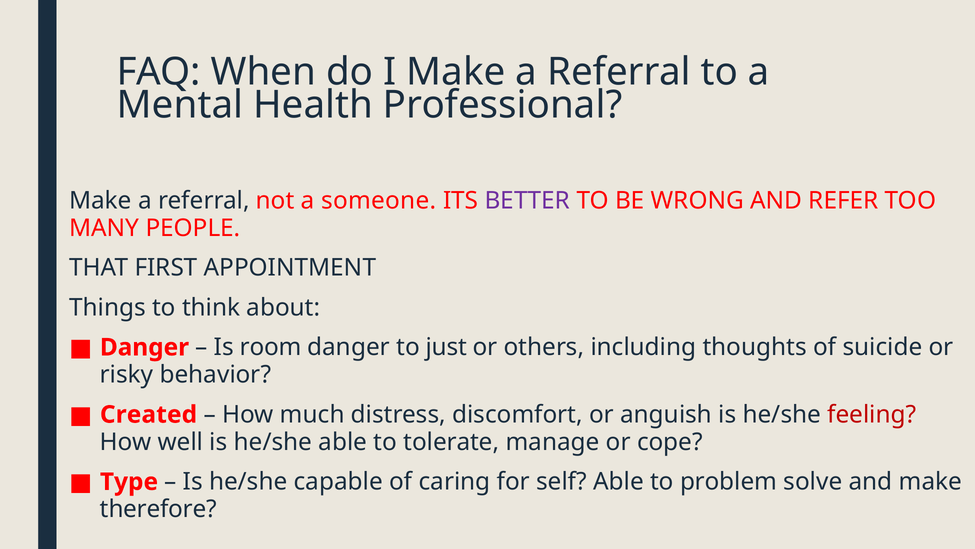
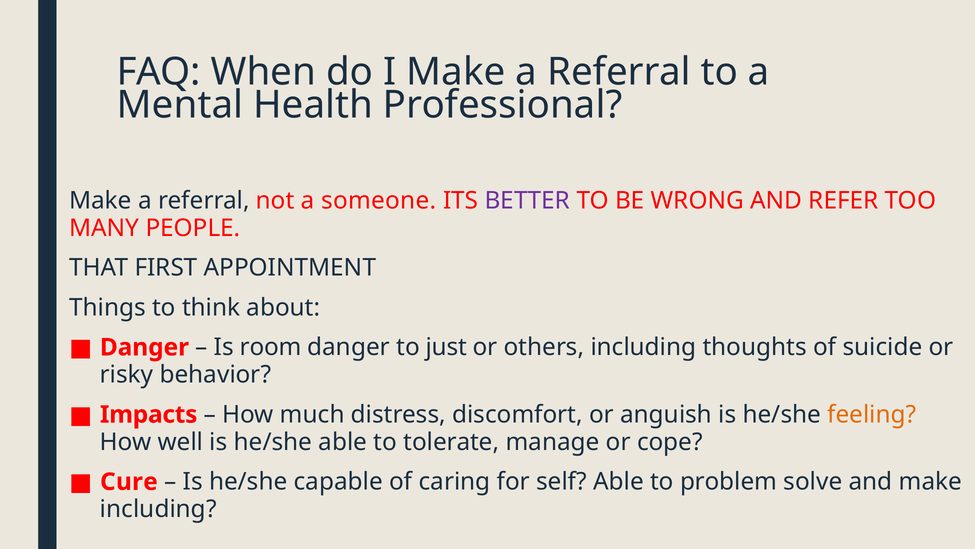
Created: Created -> Impacts
feeling colour: red -> orange
Type: Type -> Cure
therefore at (158, 509): therefore -> including
